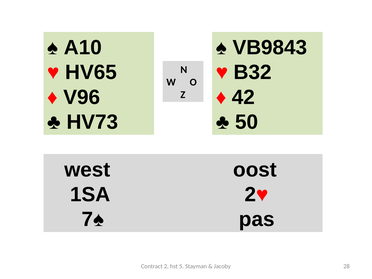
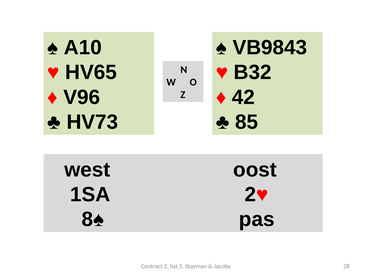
50: 50 -> 85
7♠: 7♠ -> 8♠
